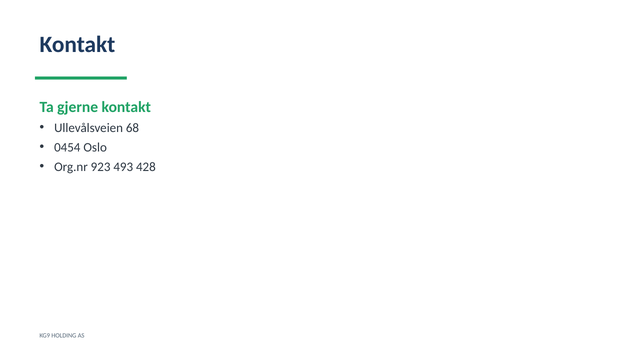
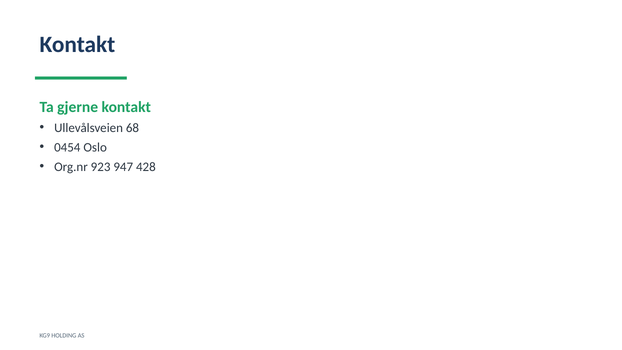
493: 493 -> 947
